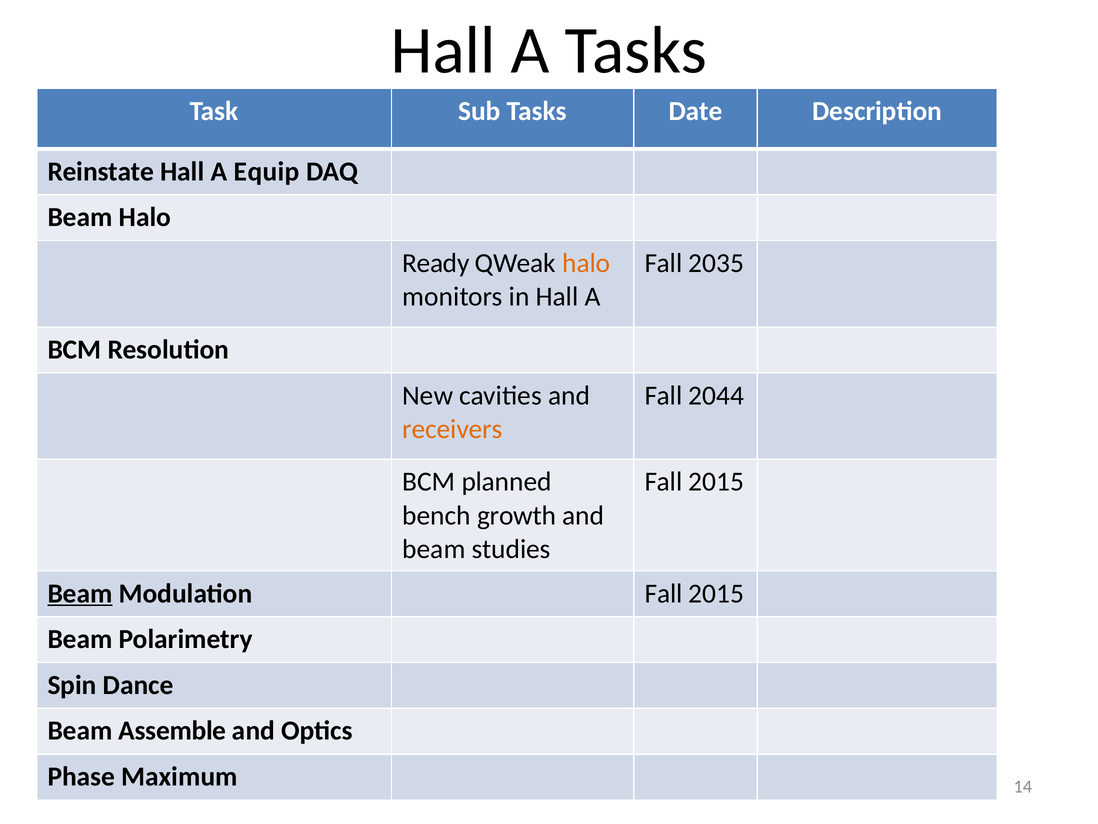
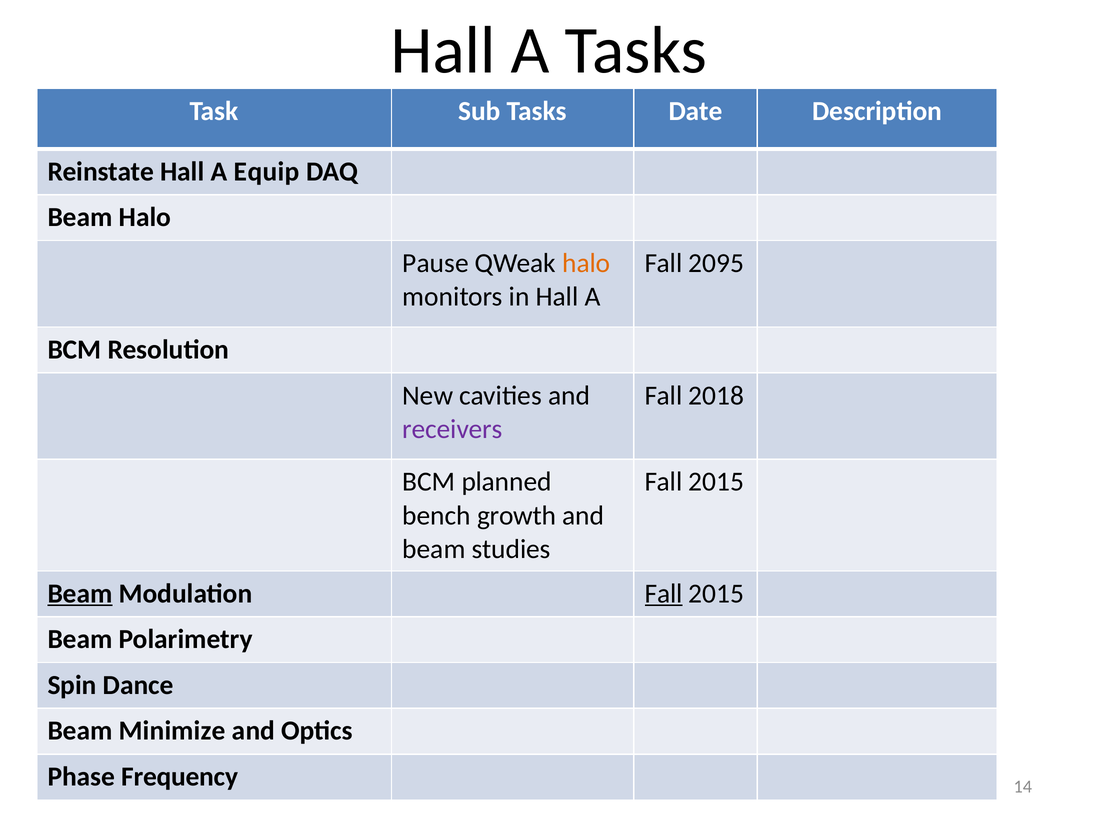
Ready: Ready -> Pause
2035: 2035 -> 2095
2044: 2044 -> 2018
receivers colour: orange -> purple
Fall at (664, 593) underline: none -> present
Assemble: Assemble -> Minimize
Maximum: Maximum -> Frequency
